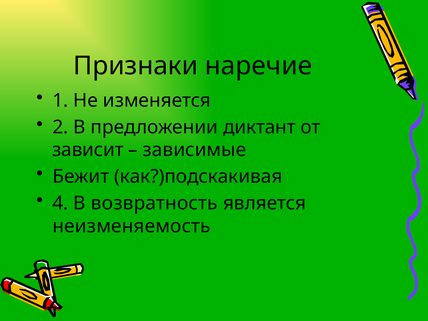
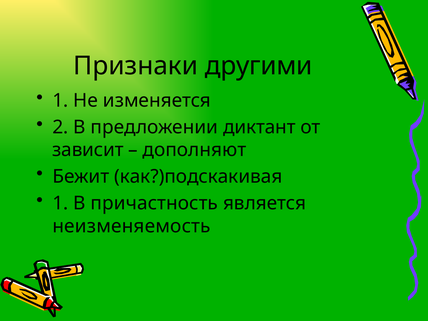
наречие: наречие -> другими
зависимые: зависимые -> дополняют
4 at (60, 203): 4 -> 1
возвратность: возвратность -> причастность
